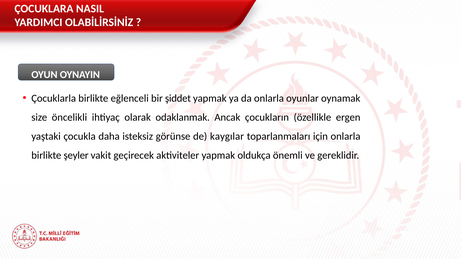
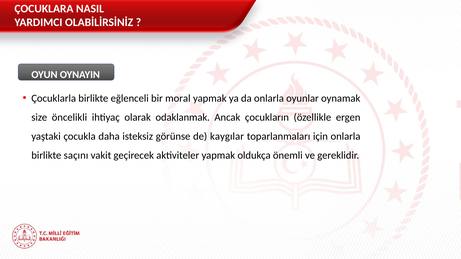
şiddet: şiddet -> moral
şeyler: şeyler -> saçını
